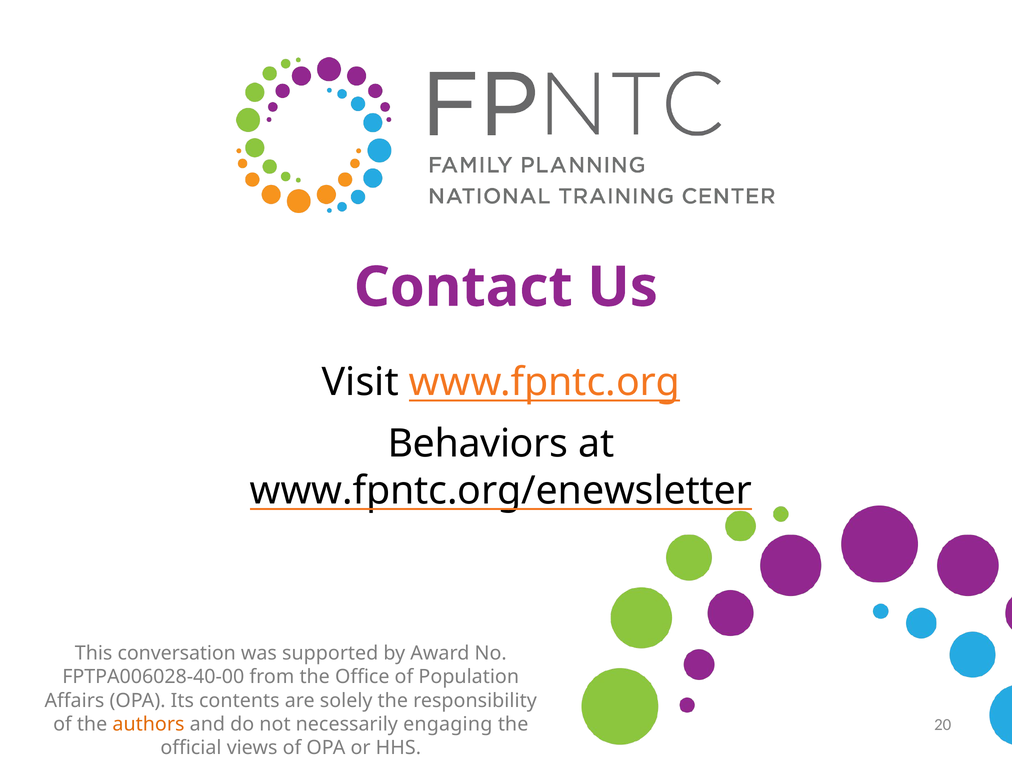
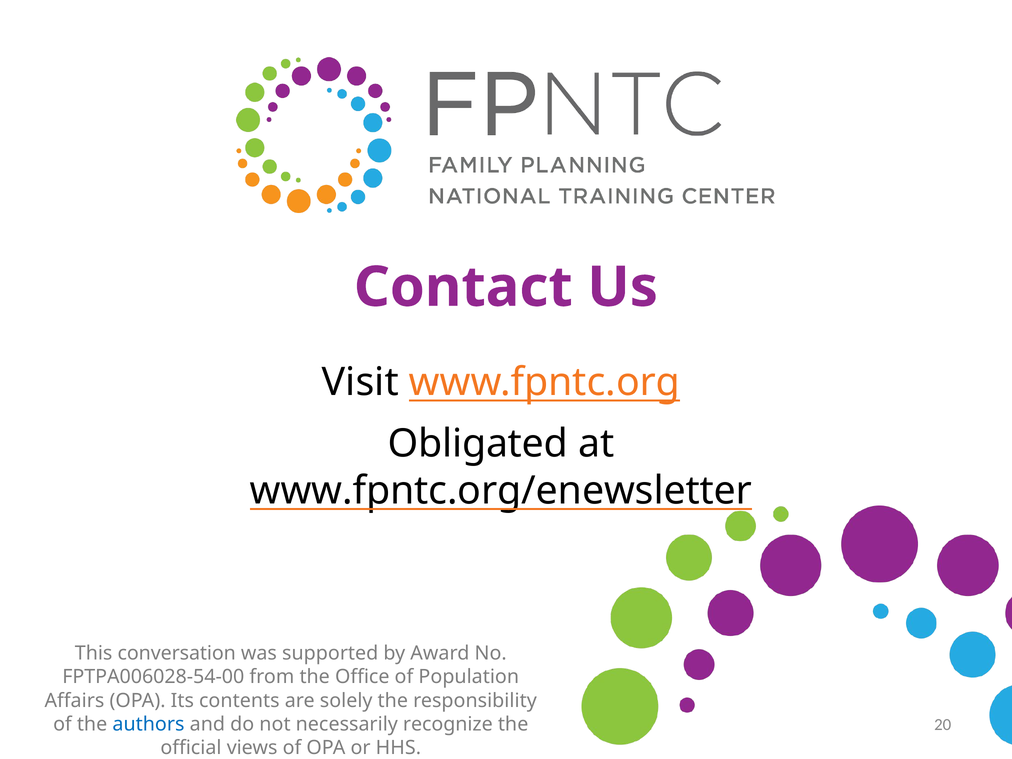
Behaviors: Behaviors -> Obligated
FPTPA006028-40-00: FPTPA006028-40-00 -> FPTPA006028-54-00
authors colour: orange -> blue
engaging: engaging -> recognize
